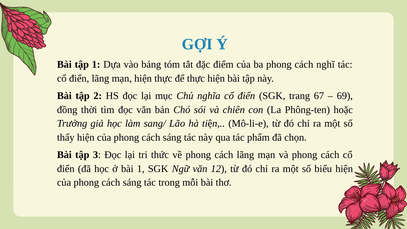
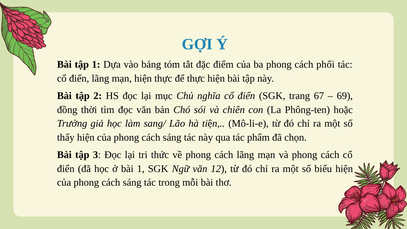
nghĩ: nghĩ -> phối
